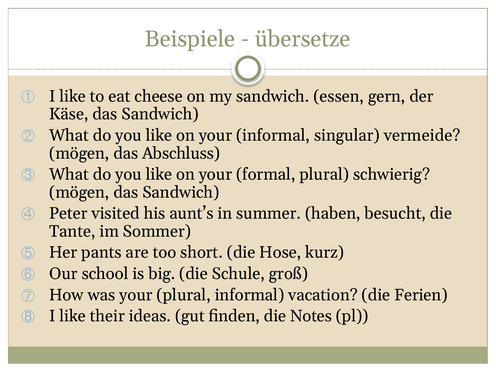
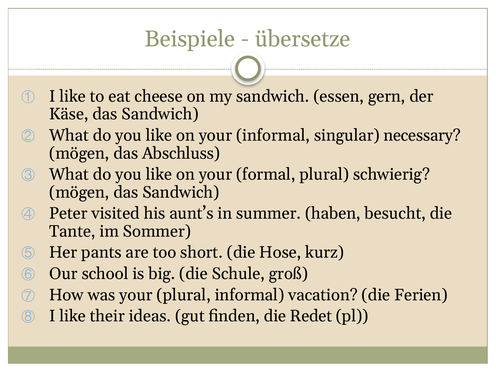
vermeide: vermeide -> necessary
Notes: Notes -> Redet
